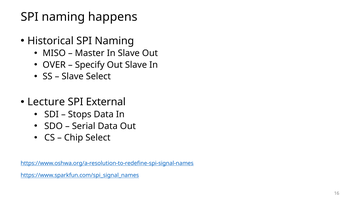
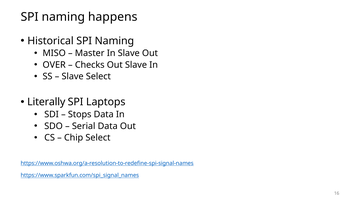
Specify: Specify -> Checks
Lecture: Lecture -> Literally
External: External -> Laptops
